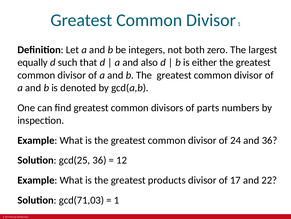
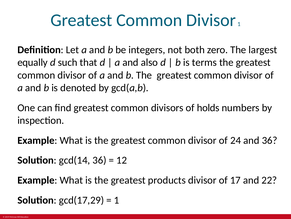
either: either -> terms
parts: parts -> holds
gcd(25: gcd(25 -> gcd(14
gcd(71,03: gcd(71,03 -> gcd(17,29
